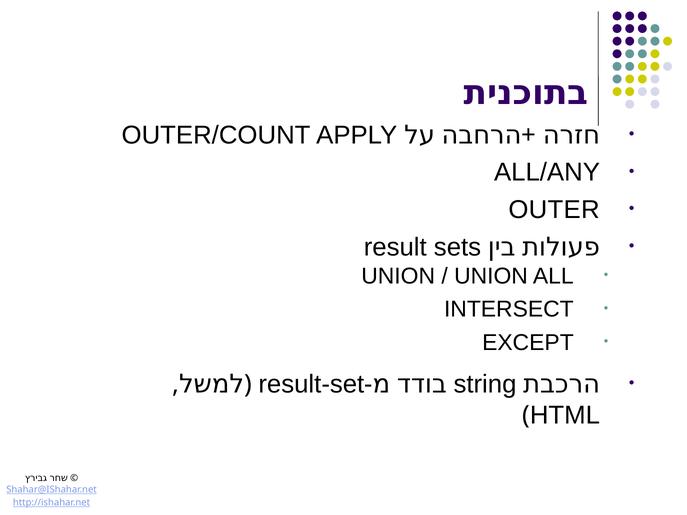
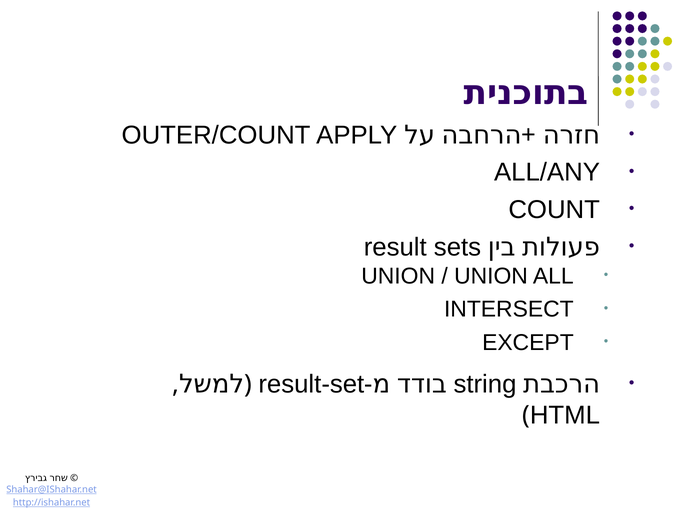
OUTER: OUTER -> COUNT
